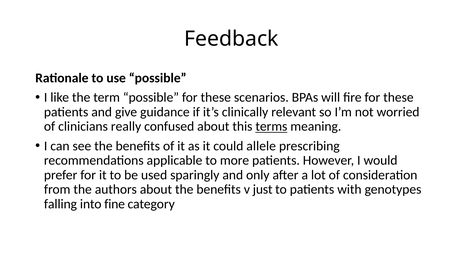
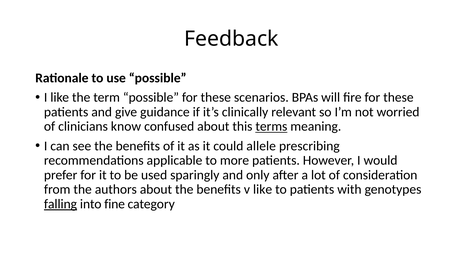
really: really -> know
v just: just -> like
falling underline: none -> present
